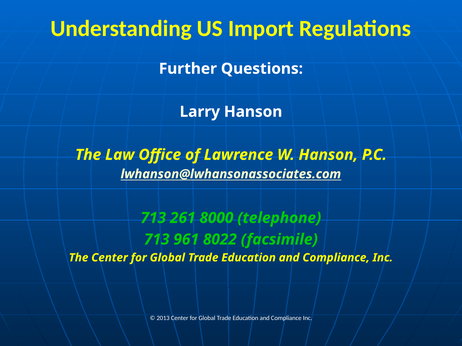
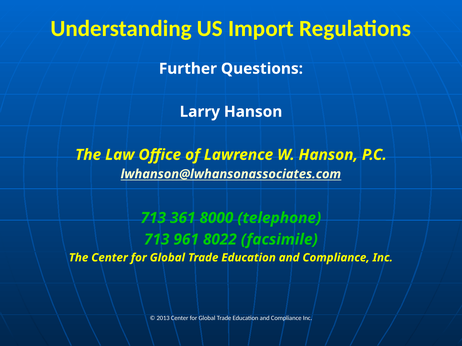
261: 261 -> 361
